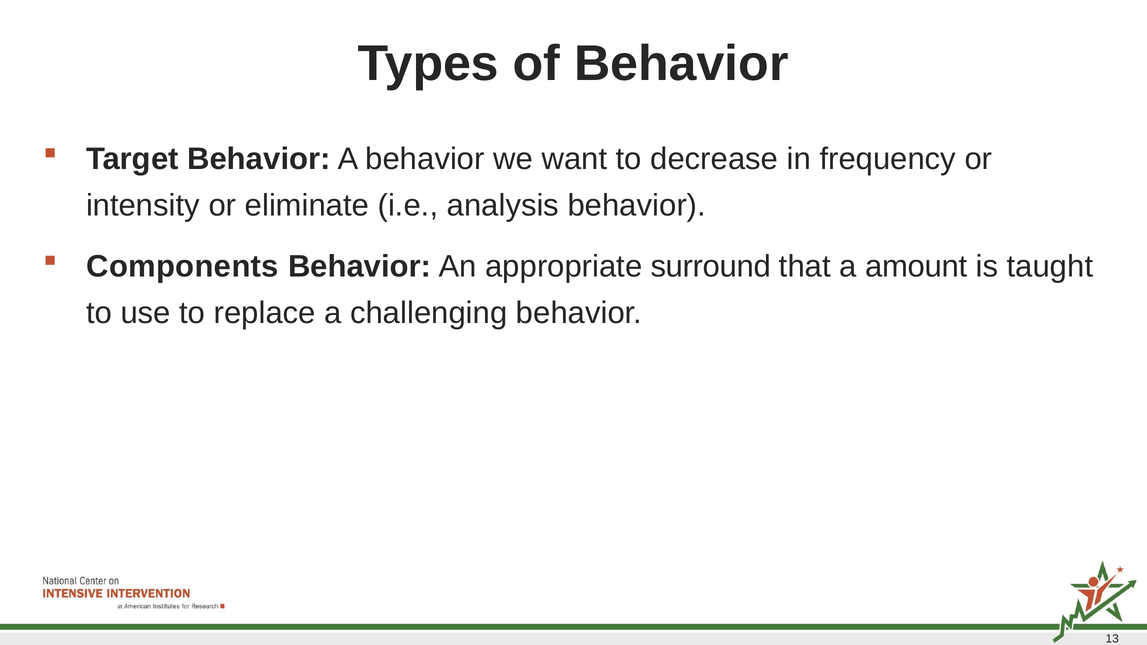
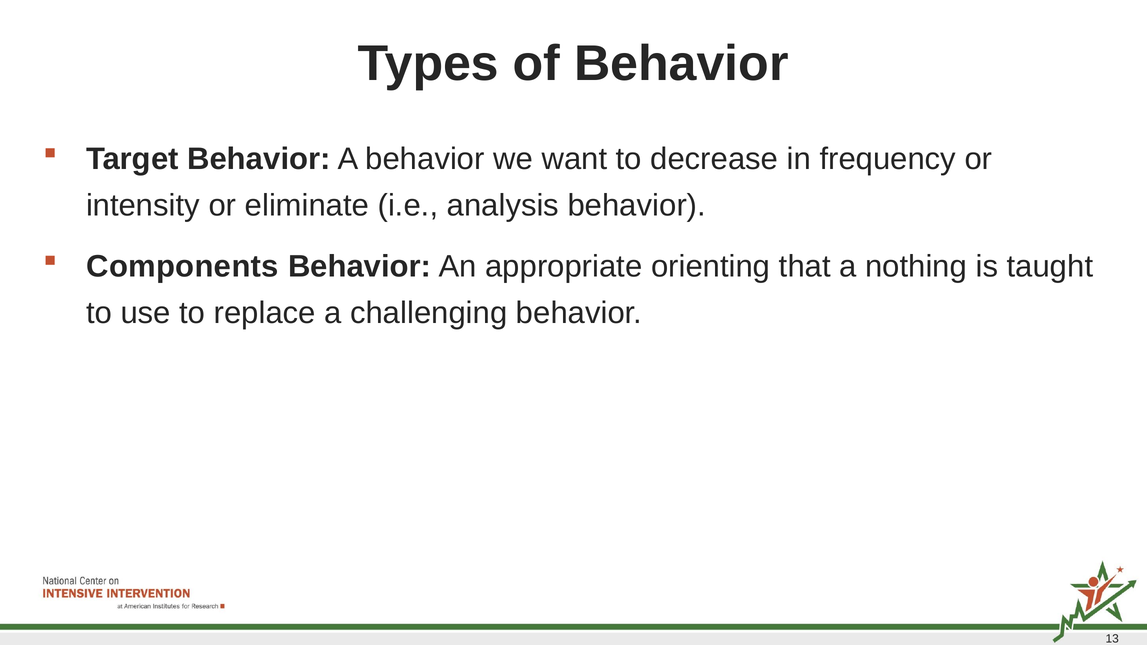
surround: surround -> orienting
amount: amount -> nothing
